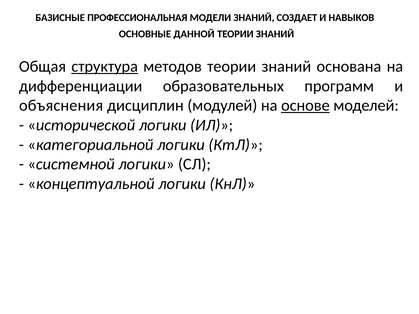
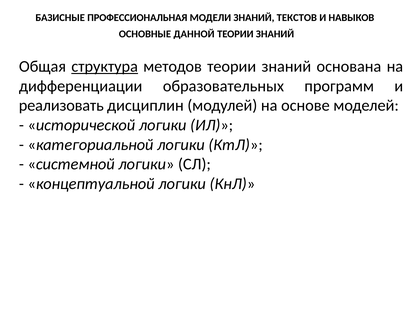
СОЗДАЕТ: СОЗДАЕТ -> ТЕКСТОВ
объяснения: объяснения -> реализовать
основе underline: present -> none
